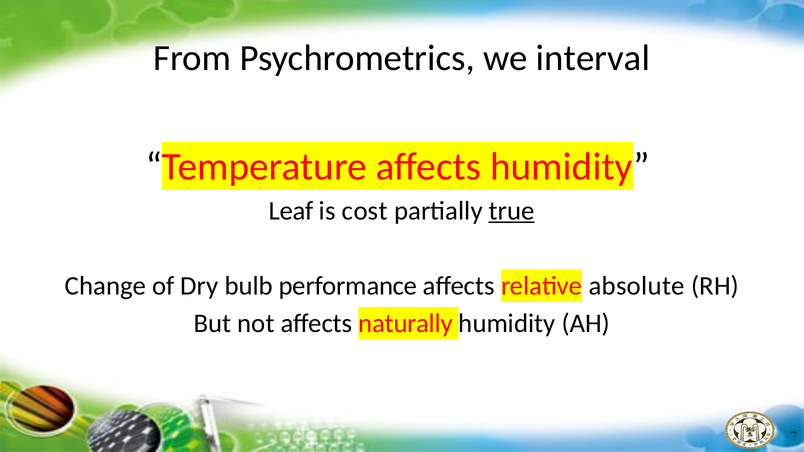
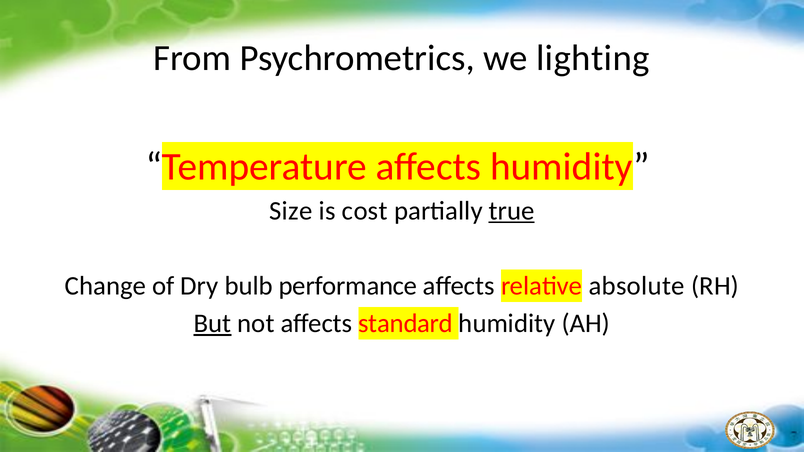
interval: interval -> lighting
Leaf: Leaf -> Size
But underline: none -> present
naturally: naturally -> standard
